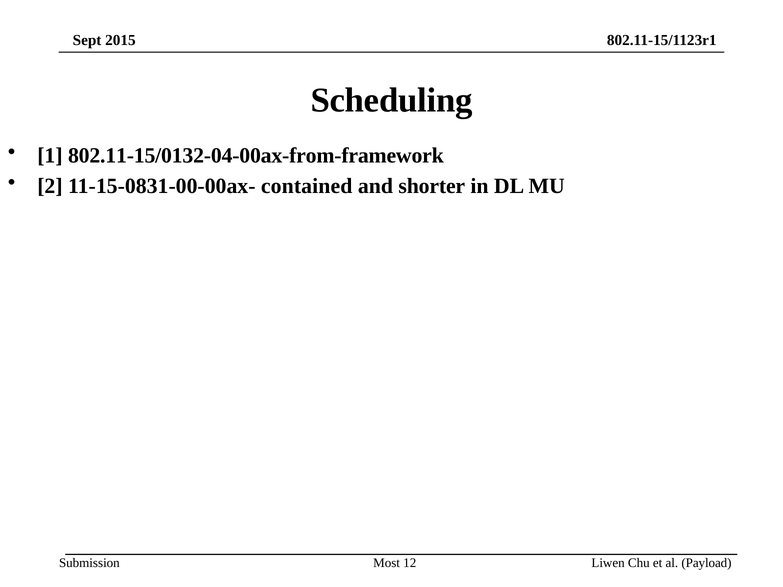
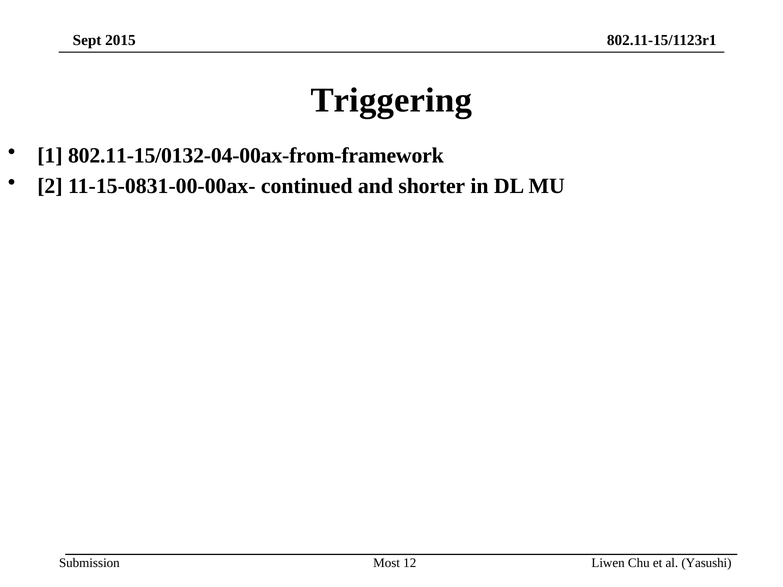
Scheduling: Scheduling -> Triggering
contained: contained -> continued
Payload: Payload -> Yasushi
